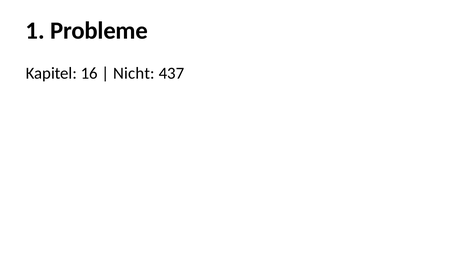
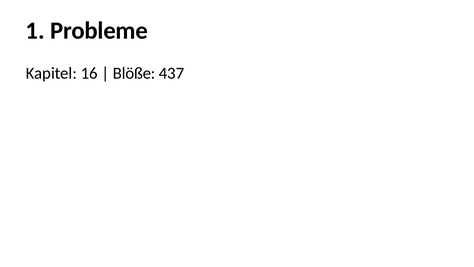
Nicht: Nicht -> Blöße
